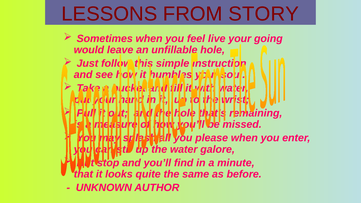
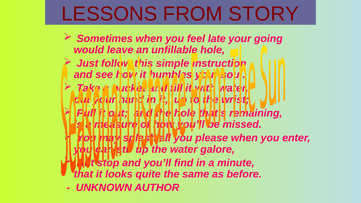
live: live -> late
